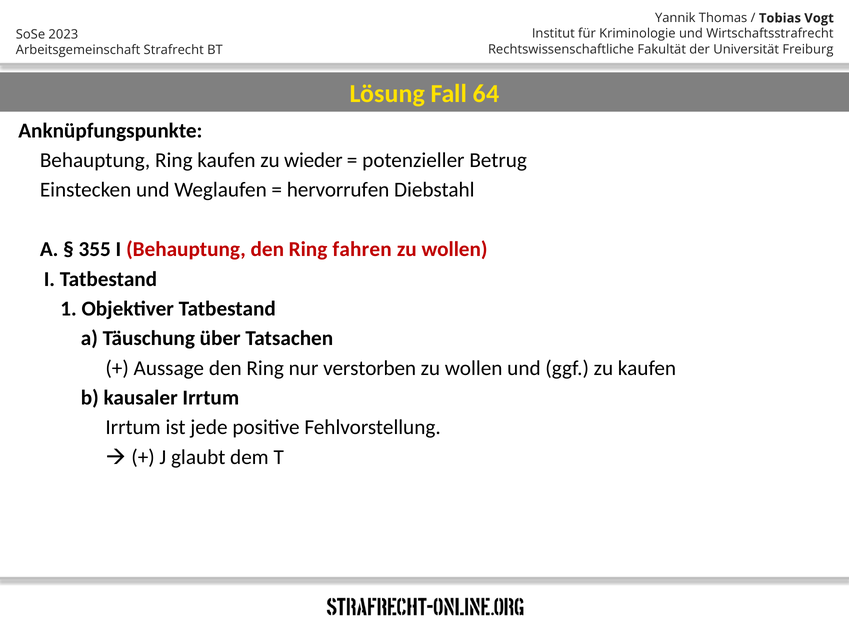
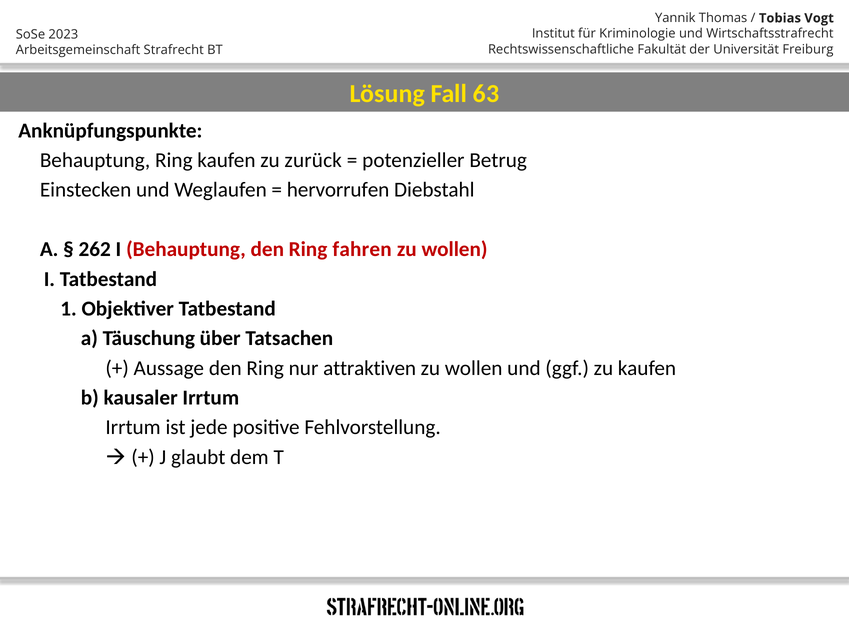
64: 64 -> 63
wieder: wieder -> zurück
355: 355 -> 262
verstorben: verstorben -> attraktiven
